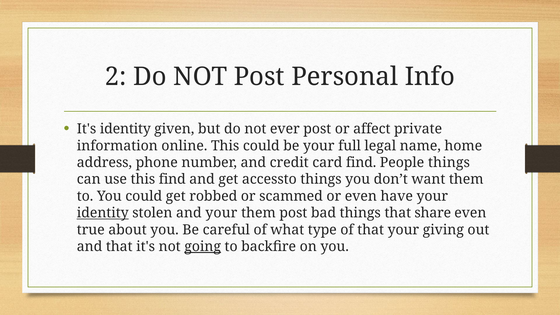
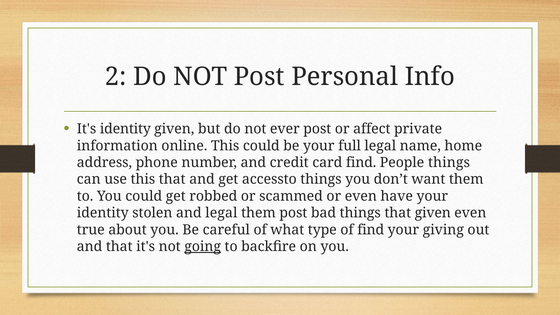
this find: find -> that
identity at (103, 213) underline: present -> none
and your: your -> legal
that share: share -> given
of that: that -> find
